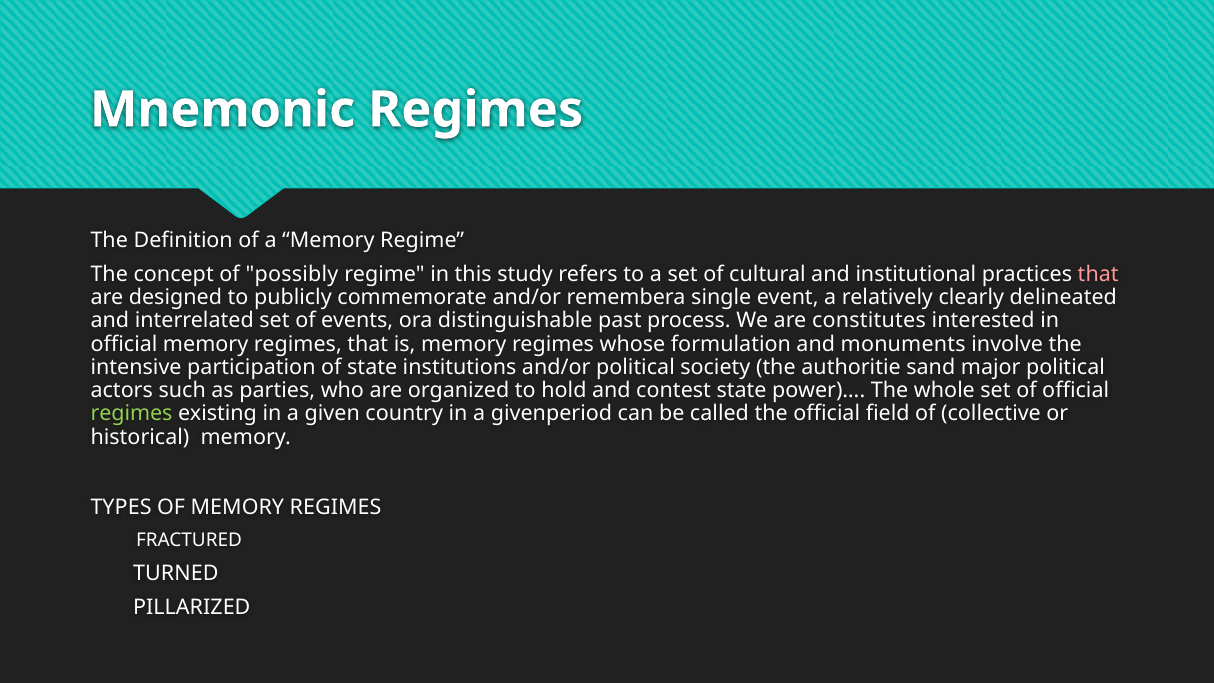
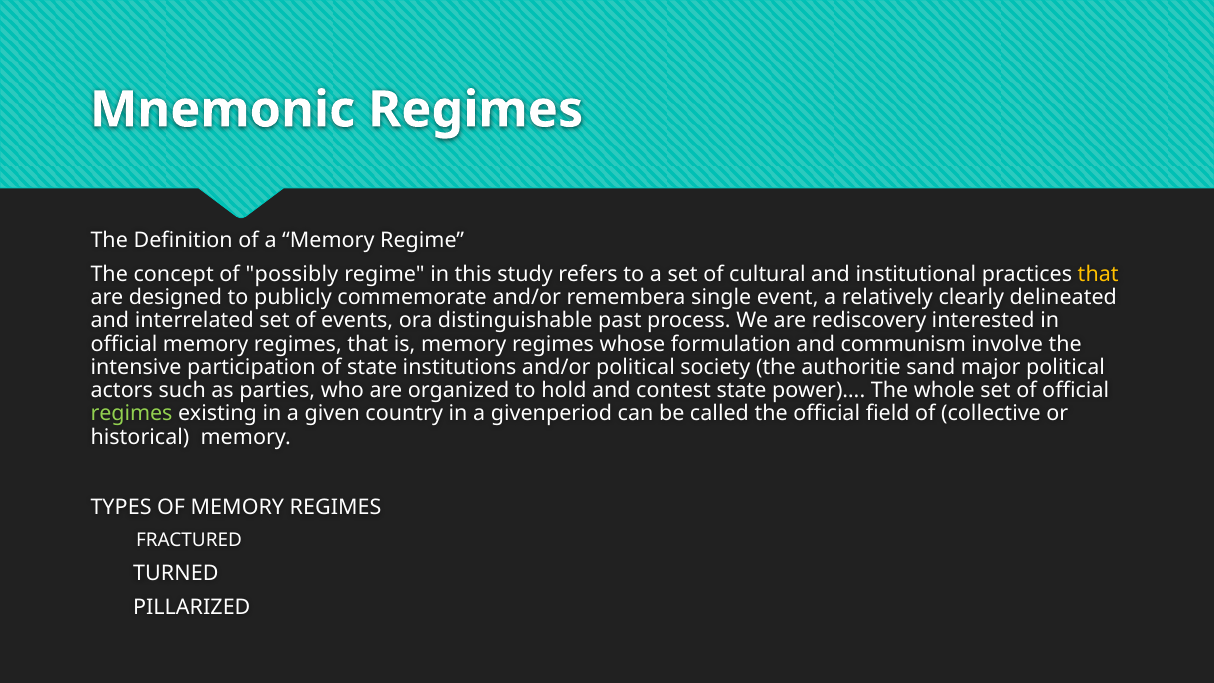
that at (1098, 274) colour: pink -> yellow
constitutes: constitutes -> rediscovery
monuments: monuments -> communism
